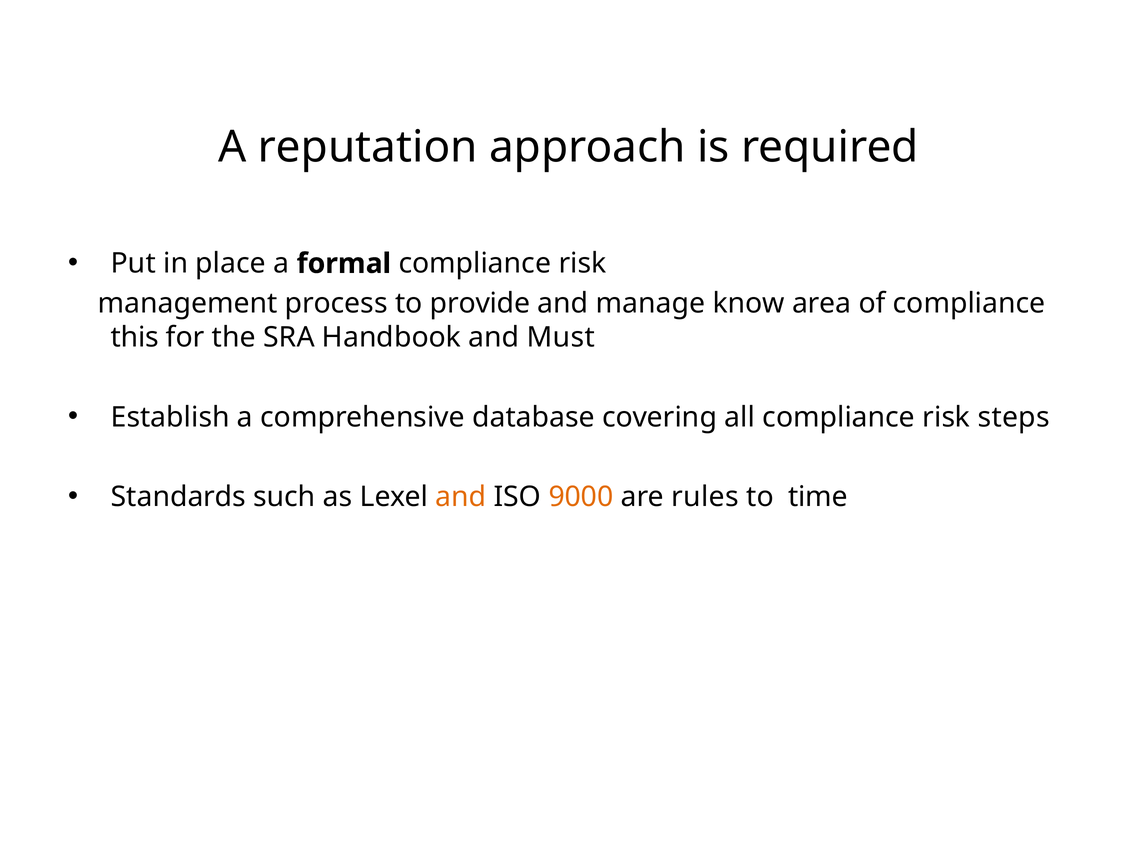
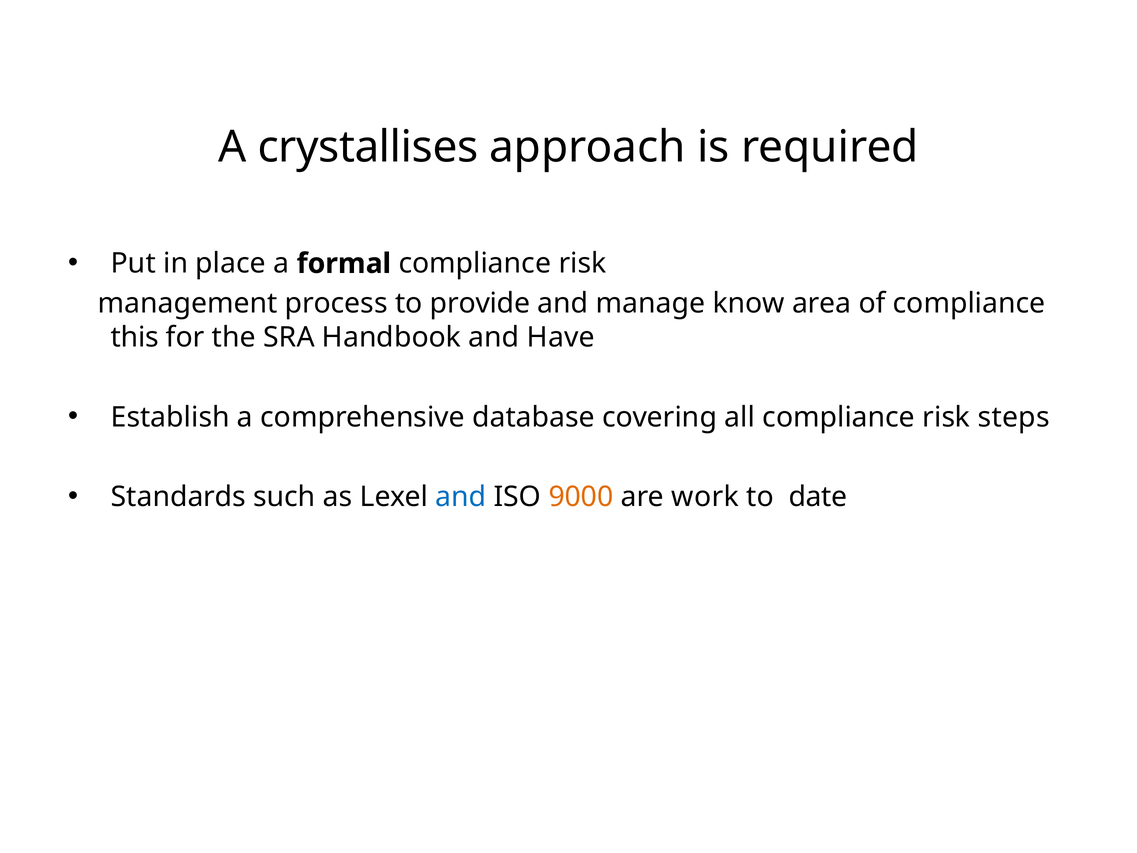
reputation: reputation -> crystallises
Must: Must -> Have
and at (461, 497) colour: orange -> blue
rules: rules -> work
time: time -> date
